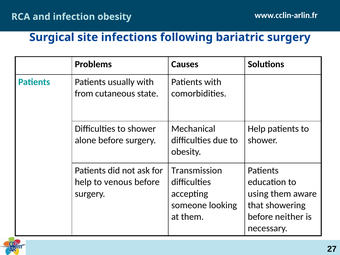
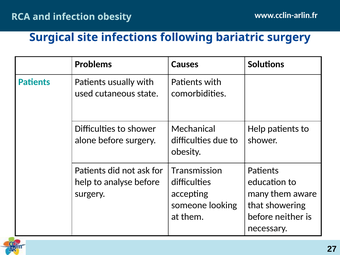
from: from -> used
venous: venous -> analyse
using: using -> many
